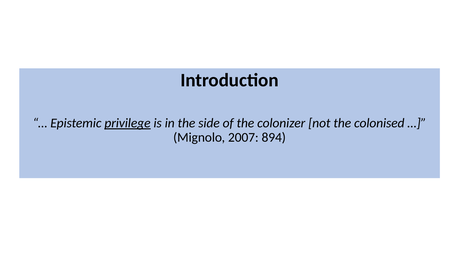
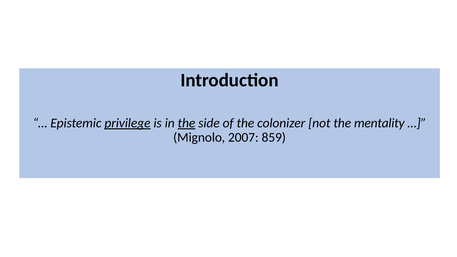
the at (186, 123) underline: none -> present
colonised: colonised -> mentality
894: 894 -> 859
